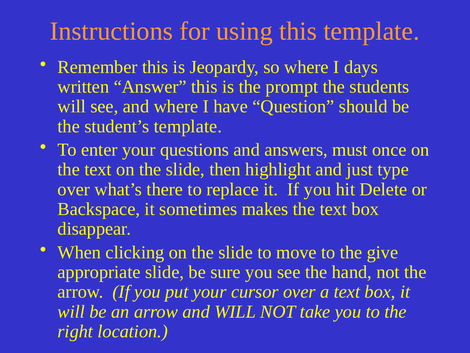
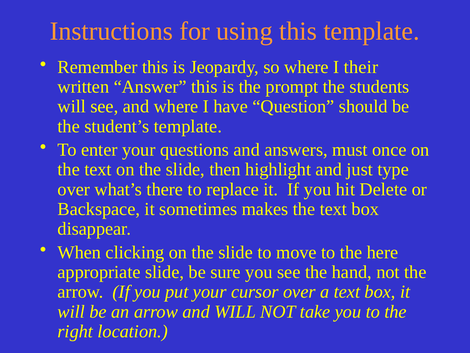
days: days -> their
give: give -> here
